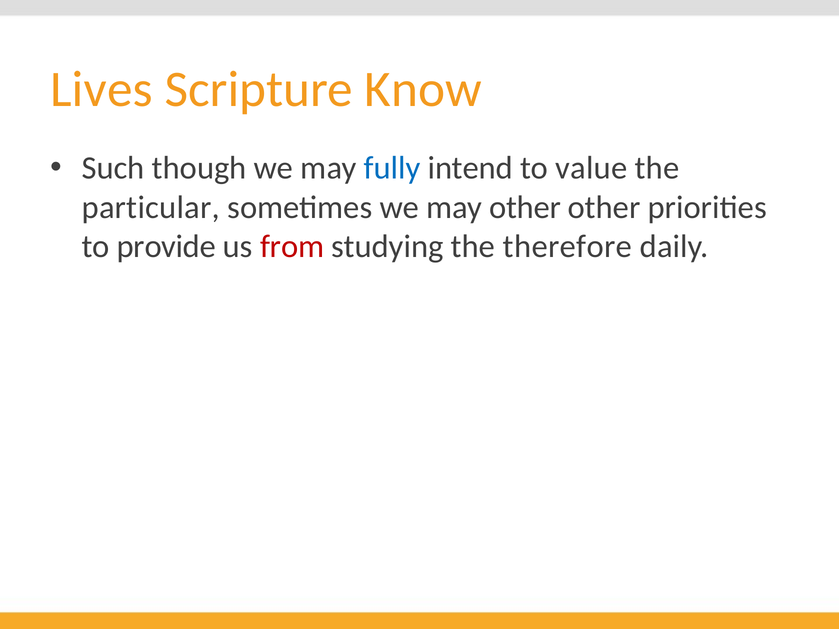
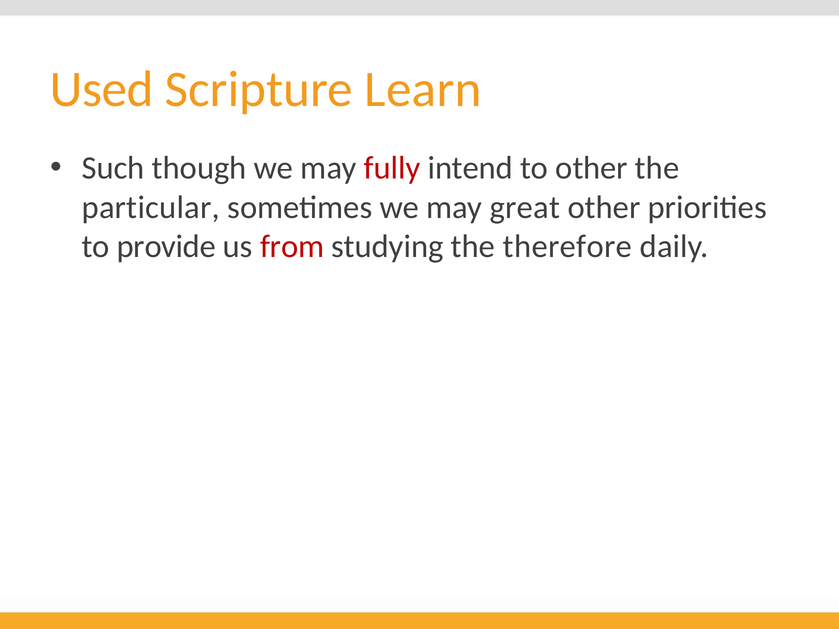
Lives: Lives -> Used
Know: Know -> Learn
fully colour: blue -> red
to value: value -> other
may other: other -> great
